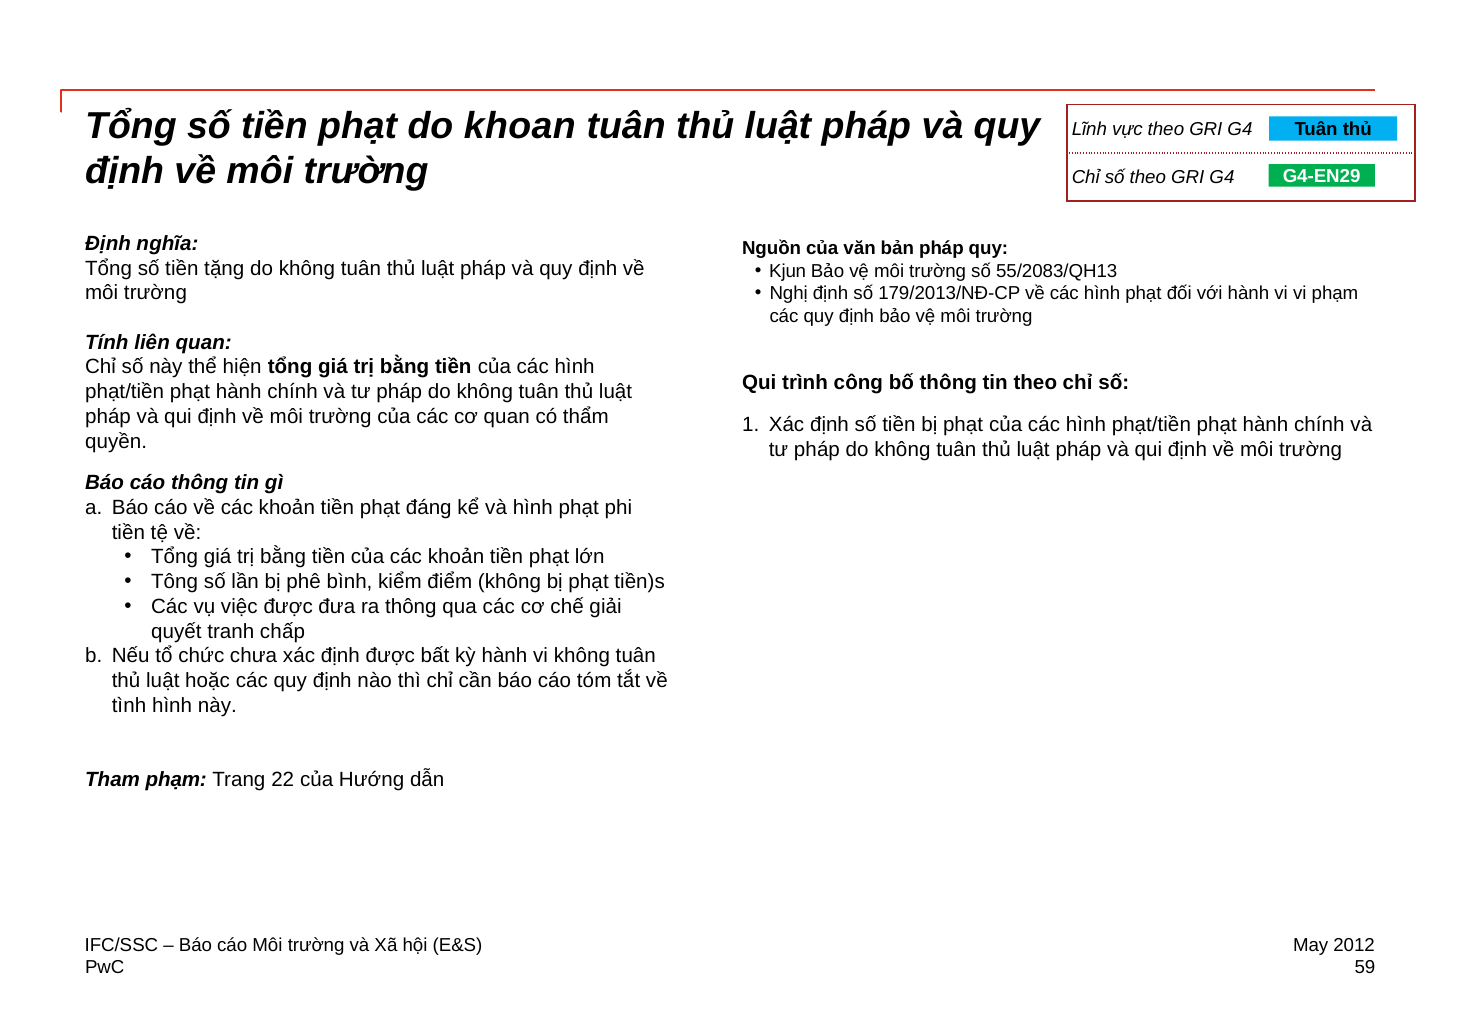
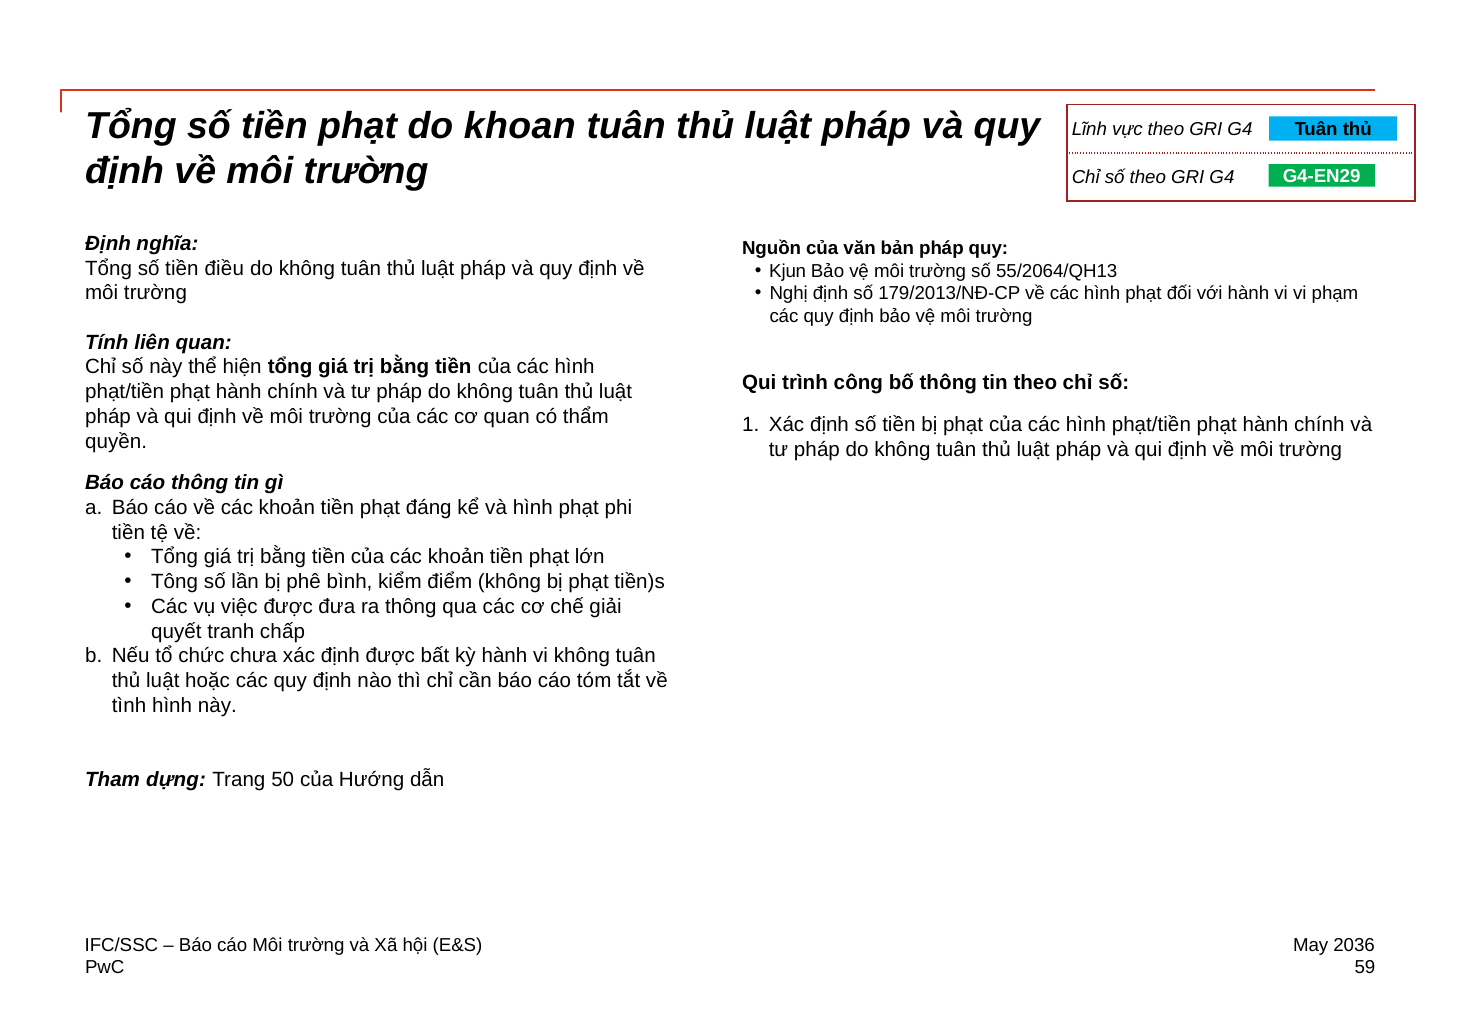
tặng: tặng -> điều
55/2083/QH13: 55/2083/QH13 -> 55/2064/QH13
Tham phạm: phạm -> dựng
22: 22 -> 50
2012: 2012 -> 2036
